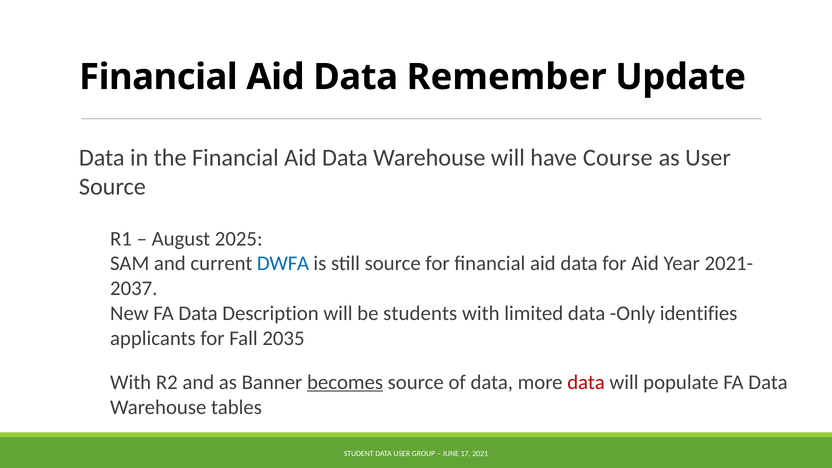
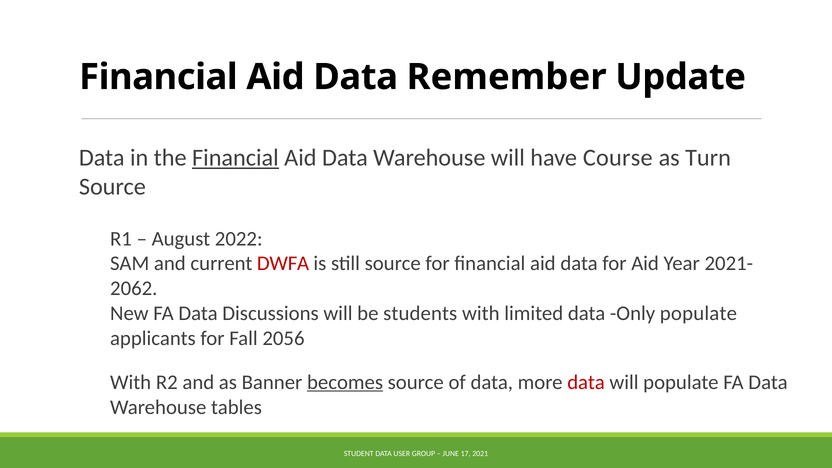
Financial at (235, 158) underline: none -> present
as User: User -> Turn
2025: 2025 -> 2022
DWFA colour: blue -> red
2037: 2037 -> 2062
Description: Description -> Discussions
Only identifies: identifies -> populate
2035: 2035 -> 2056
